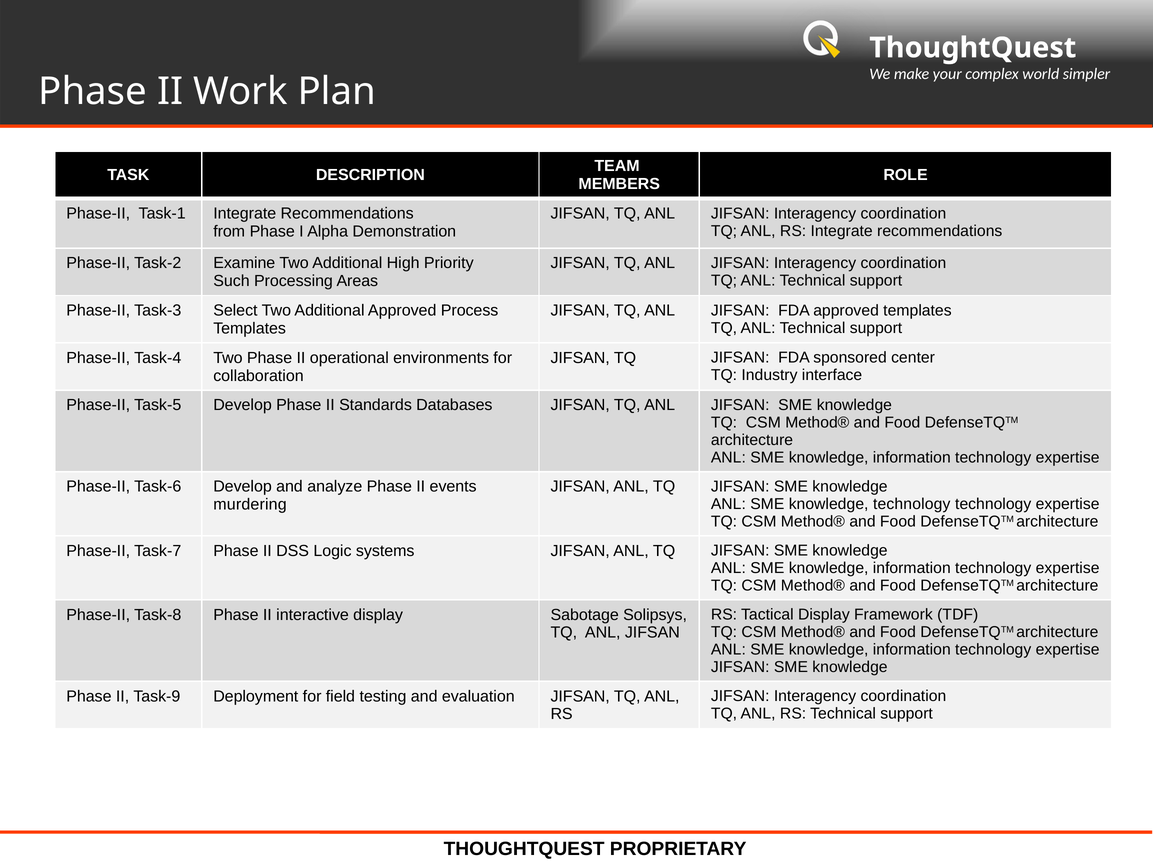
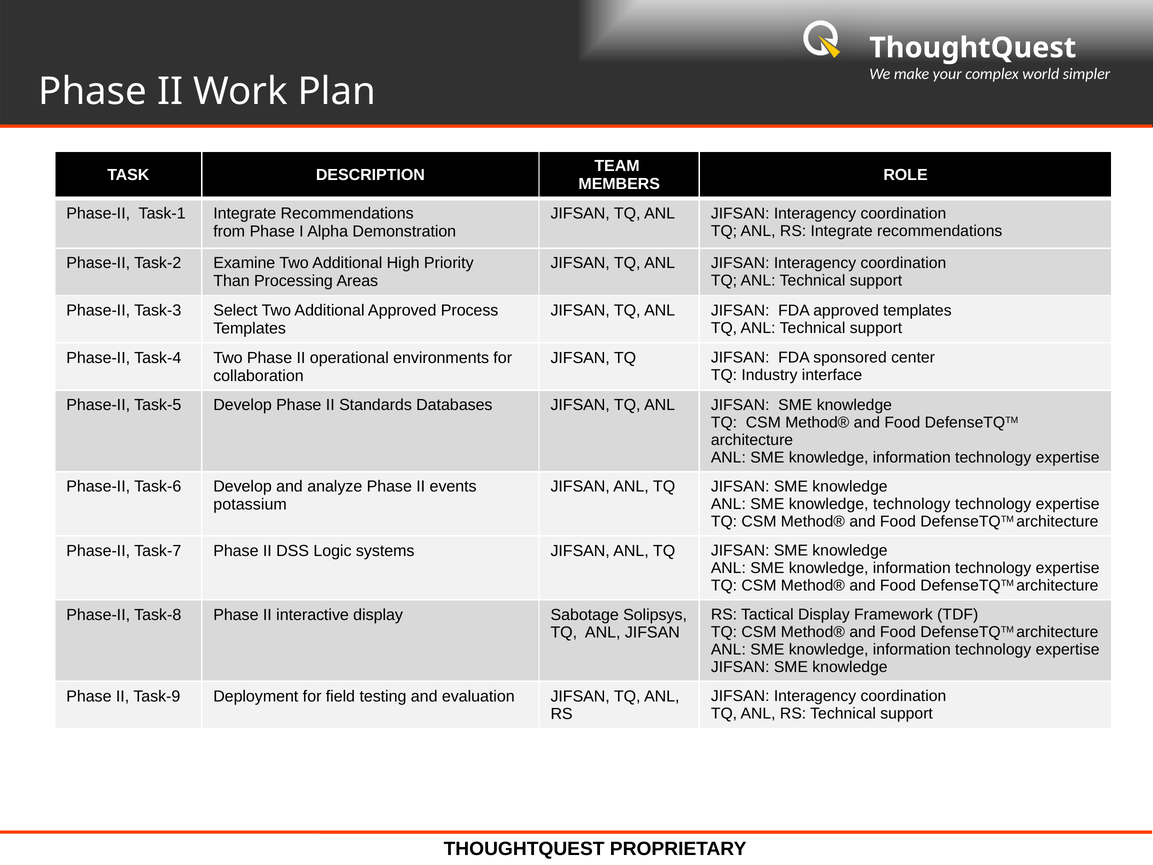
Such: Such -> Than
murdering: murdering -> potassium
